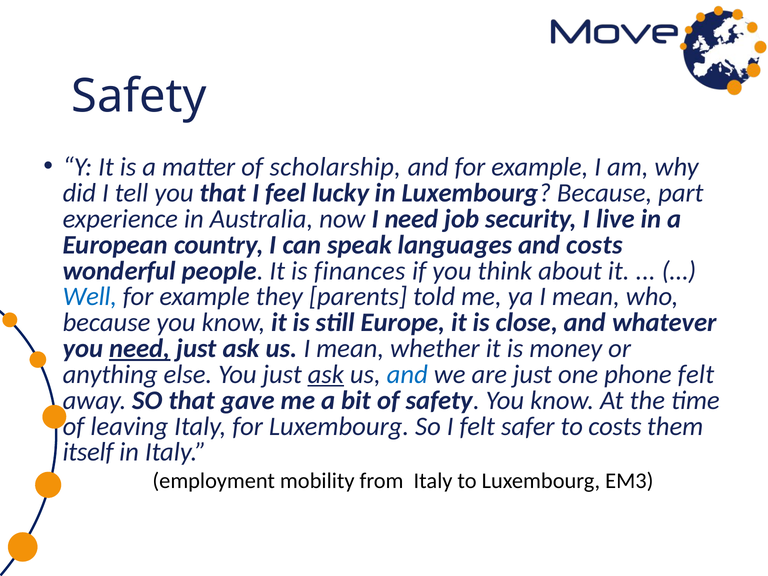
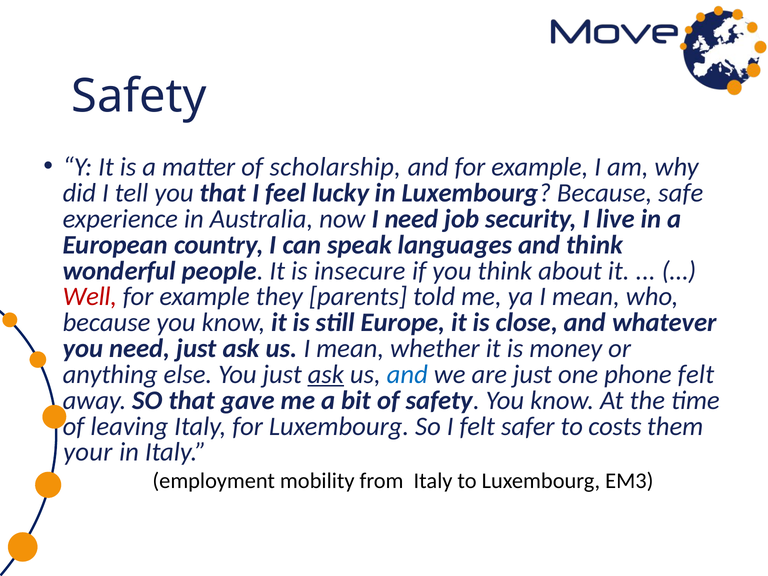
part: part -> safe
and costs: costs -> think
finances: finances -> insecure
Well colour: blue -> red
need at (140, 349) underline: present -> none
itself: itself -> your
